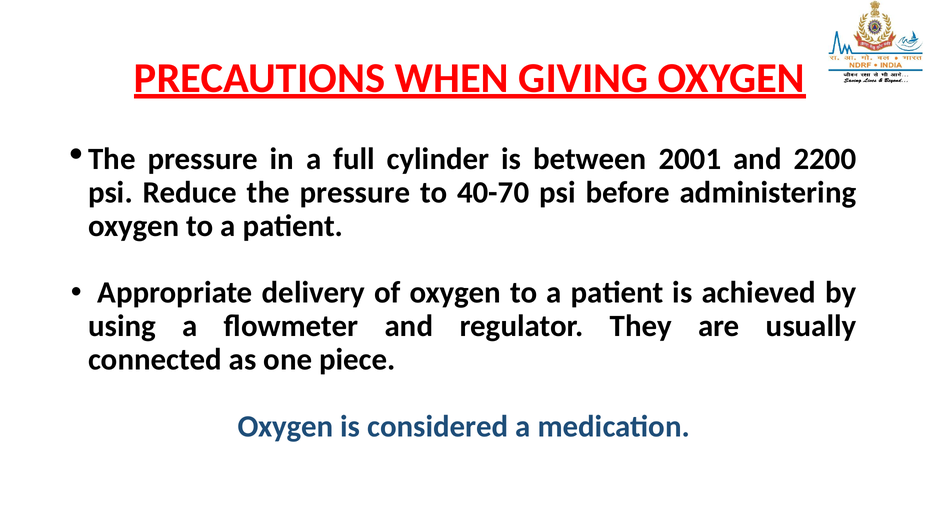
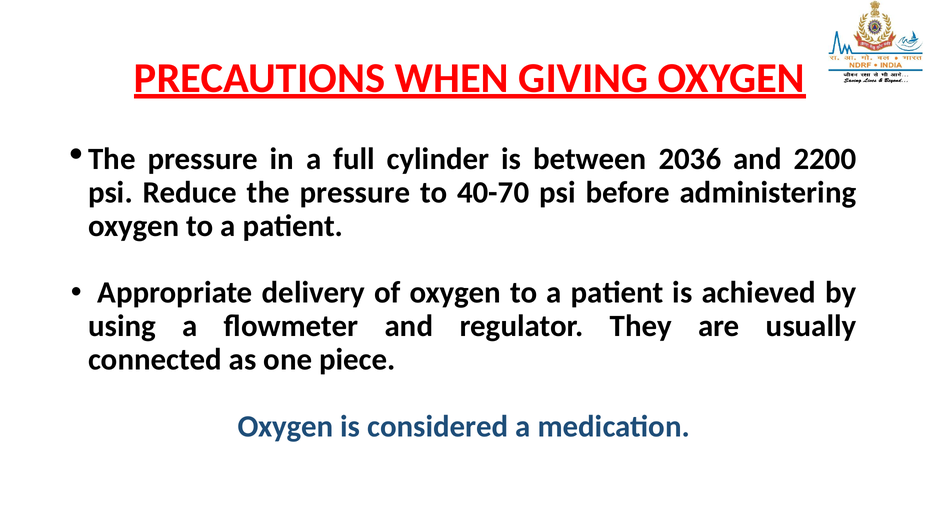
2001: 2001 -> 2036
